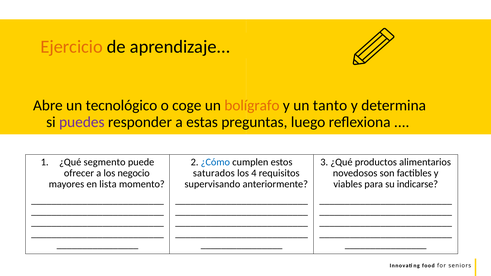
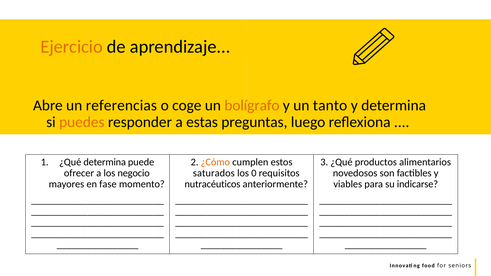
tecnológico: tecnológico -> referencias
puedes colour: purple -> orange
¿Qué segmento: segmento -> determina
¿Cómo colour: blue -> orange
4: 4 -> 0
lista: lista -> fase
supervisando: supervisando -> nutracéuticos
